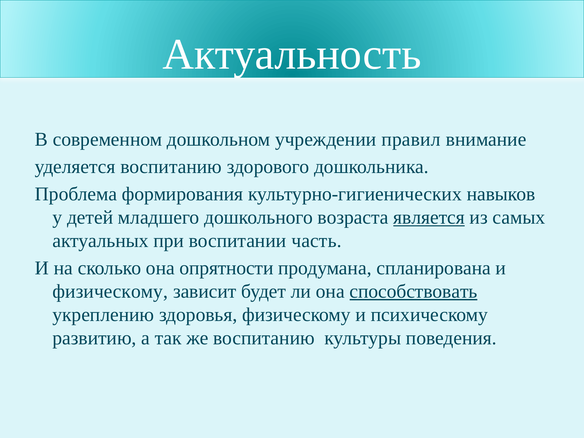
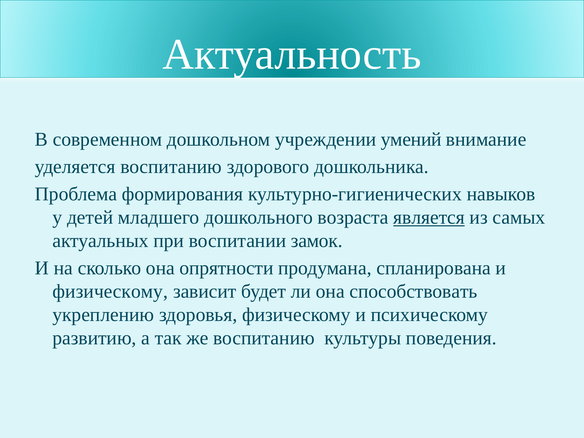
правил: правил -> умений
часть: часть -> замок
способствовать underline: present -> none
